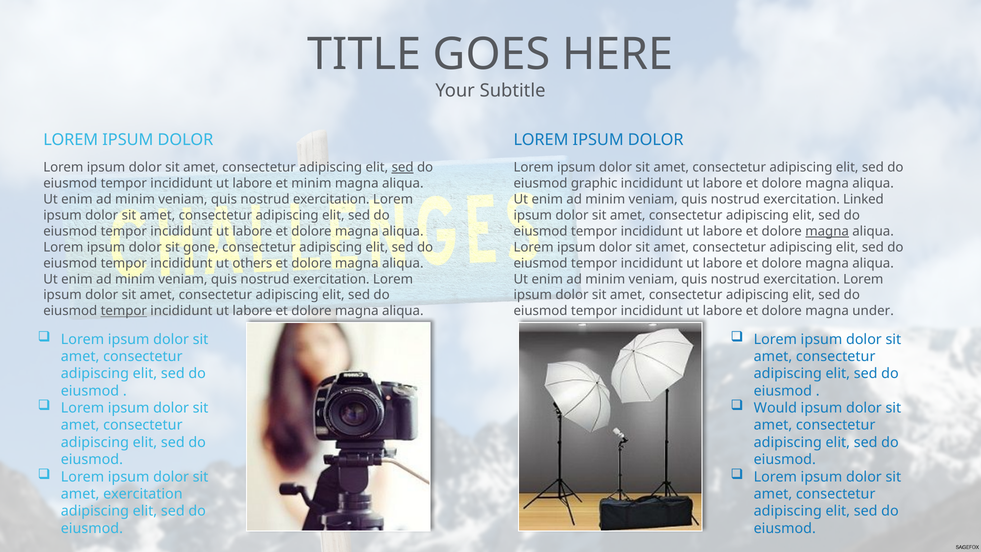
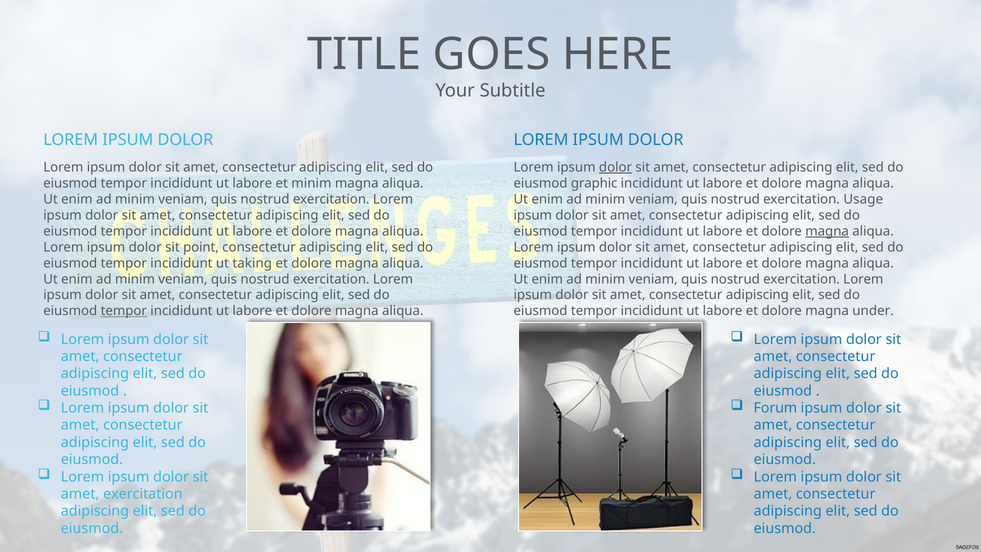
sed at (403, 167) underline: present -> none
dolor at (616, 167) underline: none -> present
Linked: Linked -> Usage
gone: gone -> point
others: others -> taking
Would: Would -> Forum
